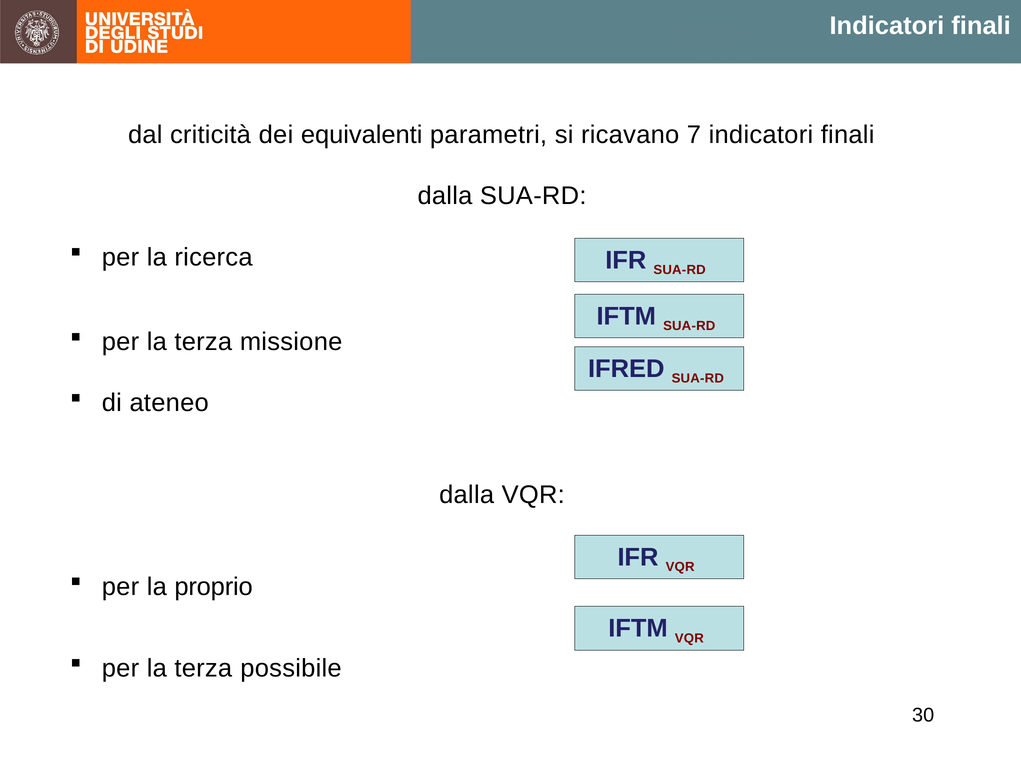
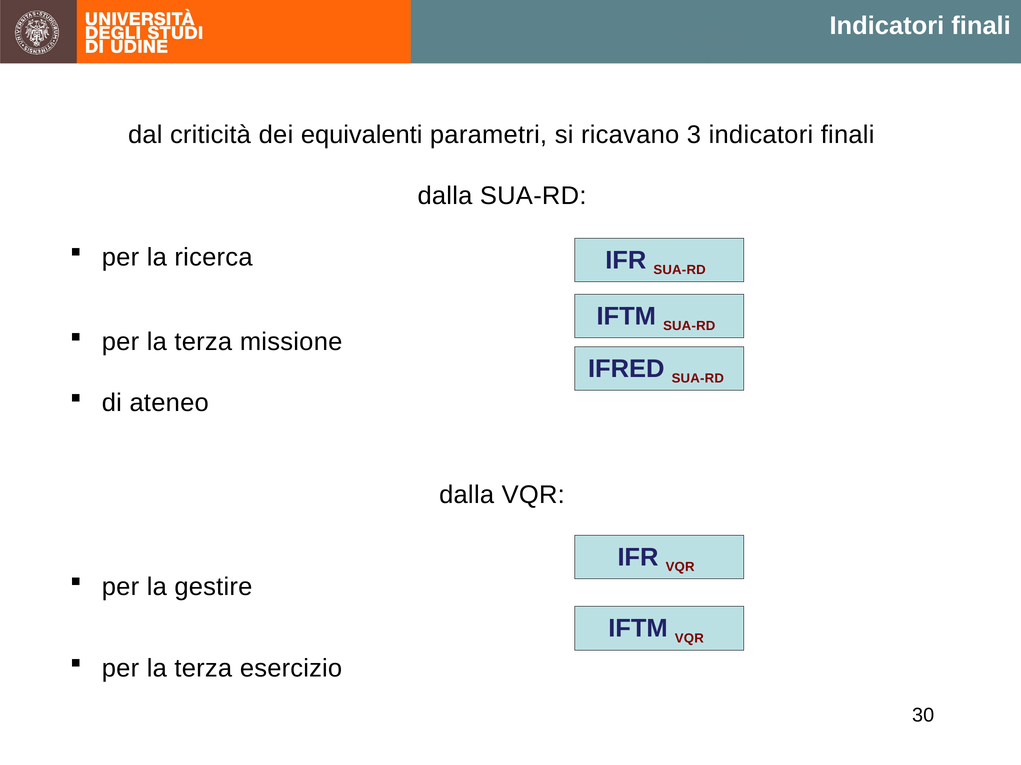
7: 7 -> 3
proprio: proprio -> gestire
possibile: possibile -> esercizio
